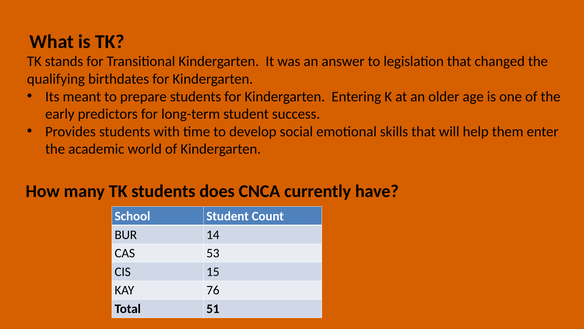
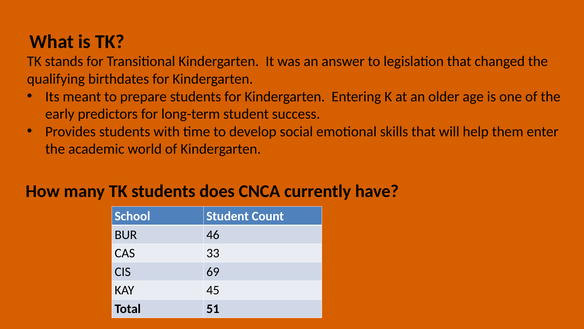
14: 14 -> 46
53: 53 -> 33
15: 15 -> 69
76: 76 -> 45
